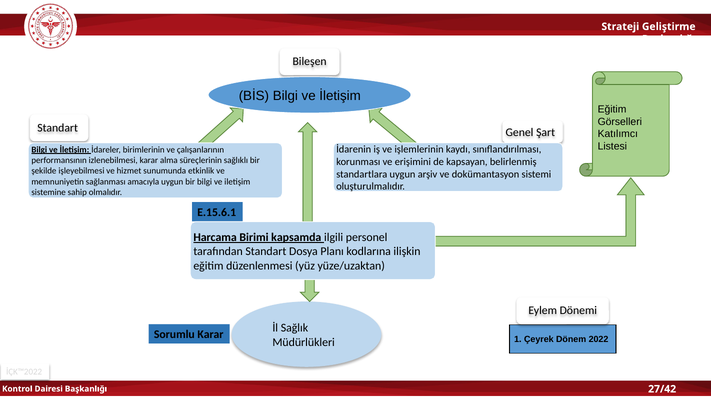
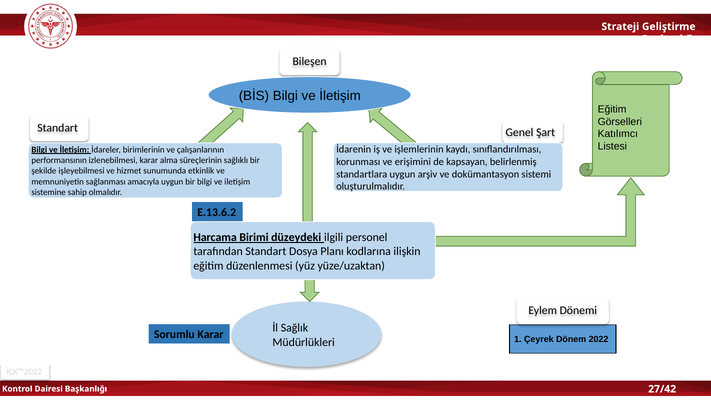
E.15.6.1: E.15.6.1 -> E.13.6.2
kapsamda: kapsamda -> düzeydeki
